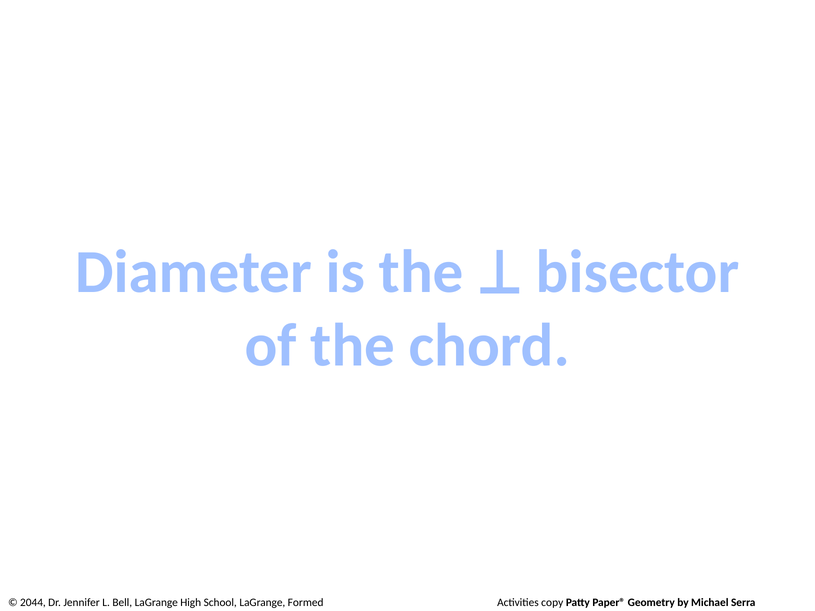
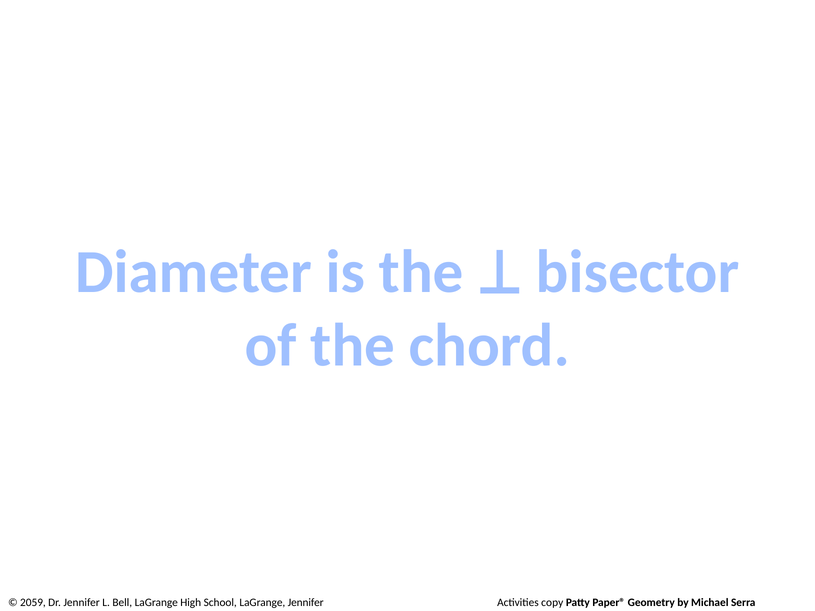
2044: 2044 -> 2059
LaGrange Formed: Formed -> Jennifer
